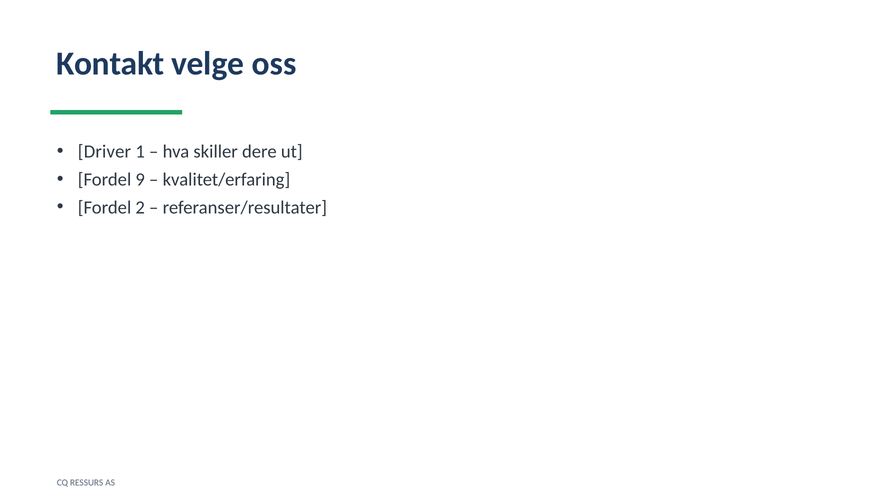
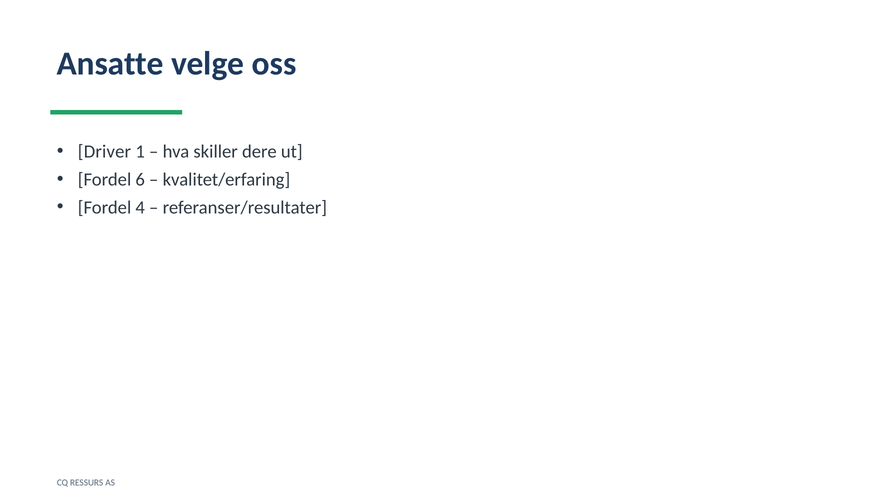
Kontakt: Kontakt -> Ansatte
9: 9 -> 6
2: 2 -> 4
